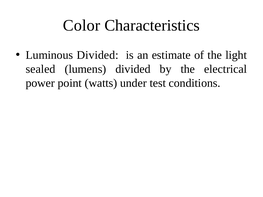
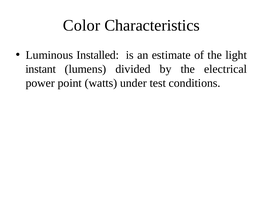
Luminous Divided: Divided -> Installed
sealed: sealed -> instant
